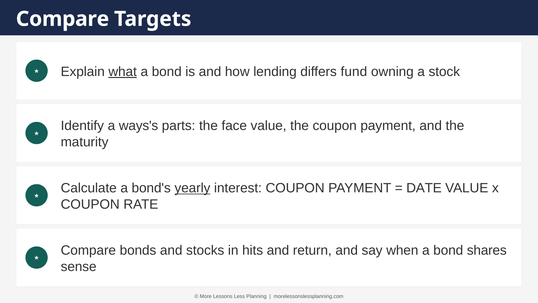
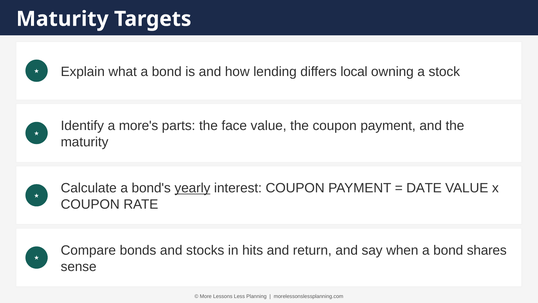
Compare at (63, 19): Compare -> Maturity
what underline: present -> none
fund: fund -> local
ways's: ways's -> more's
